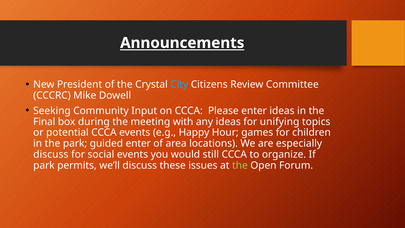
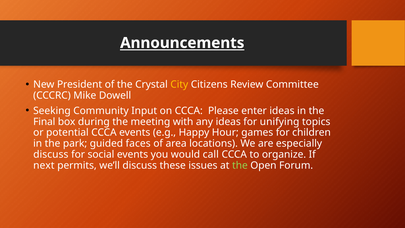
City colour: light blue -> yellow
guided enter: enter -> faces
still: still -> call
park at (44, 165): park -> next
